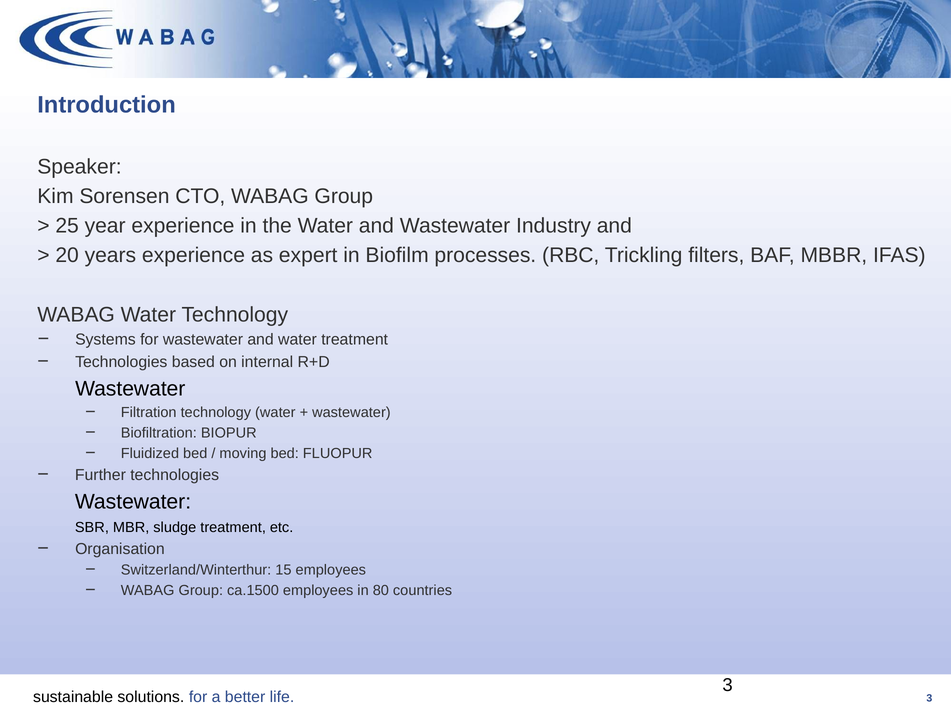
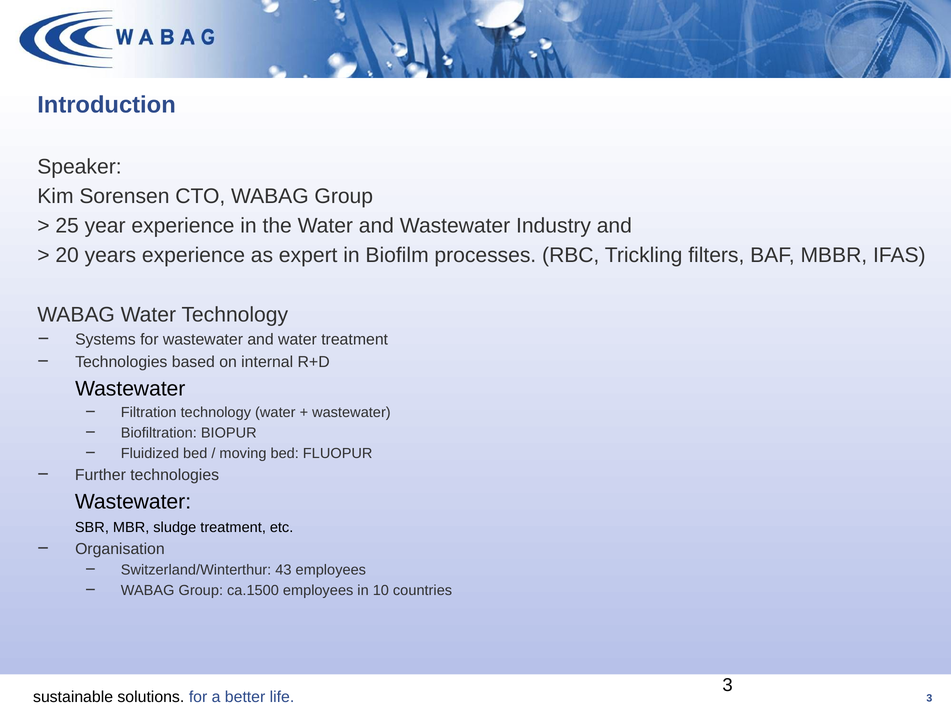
15: 15 -> 43
80: 80 -> 10
